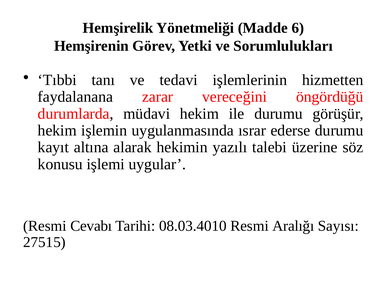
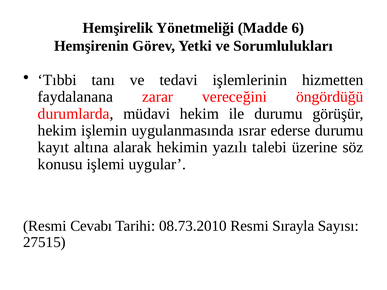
08.03.4010: 08.03.4010 -> 08.73.2010
Aralığı: Aralığı -> Sırayla
